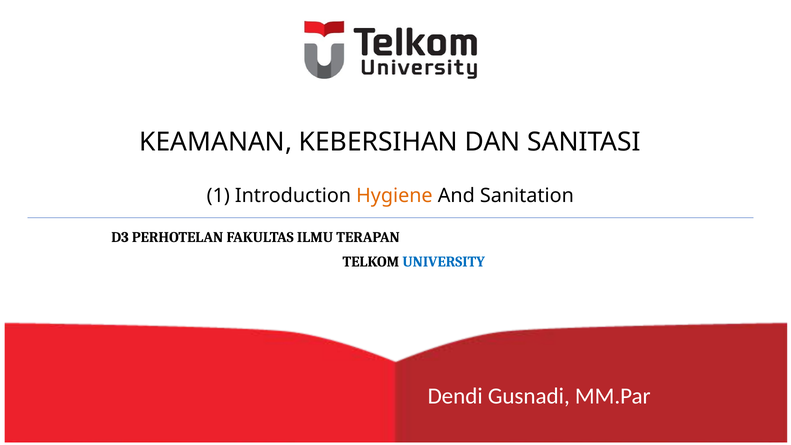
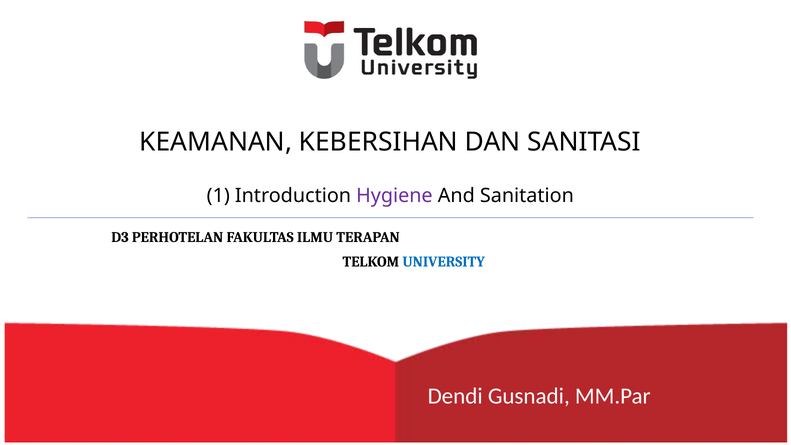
Hygiene colour: orange -> purple
